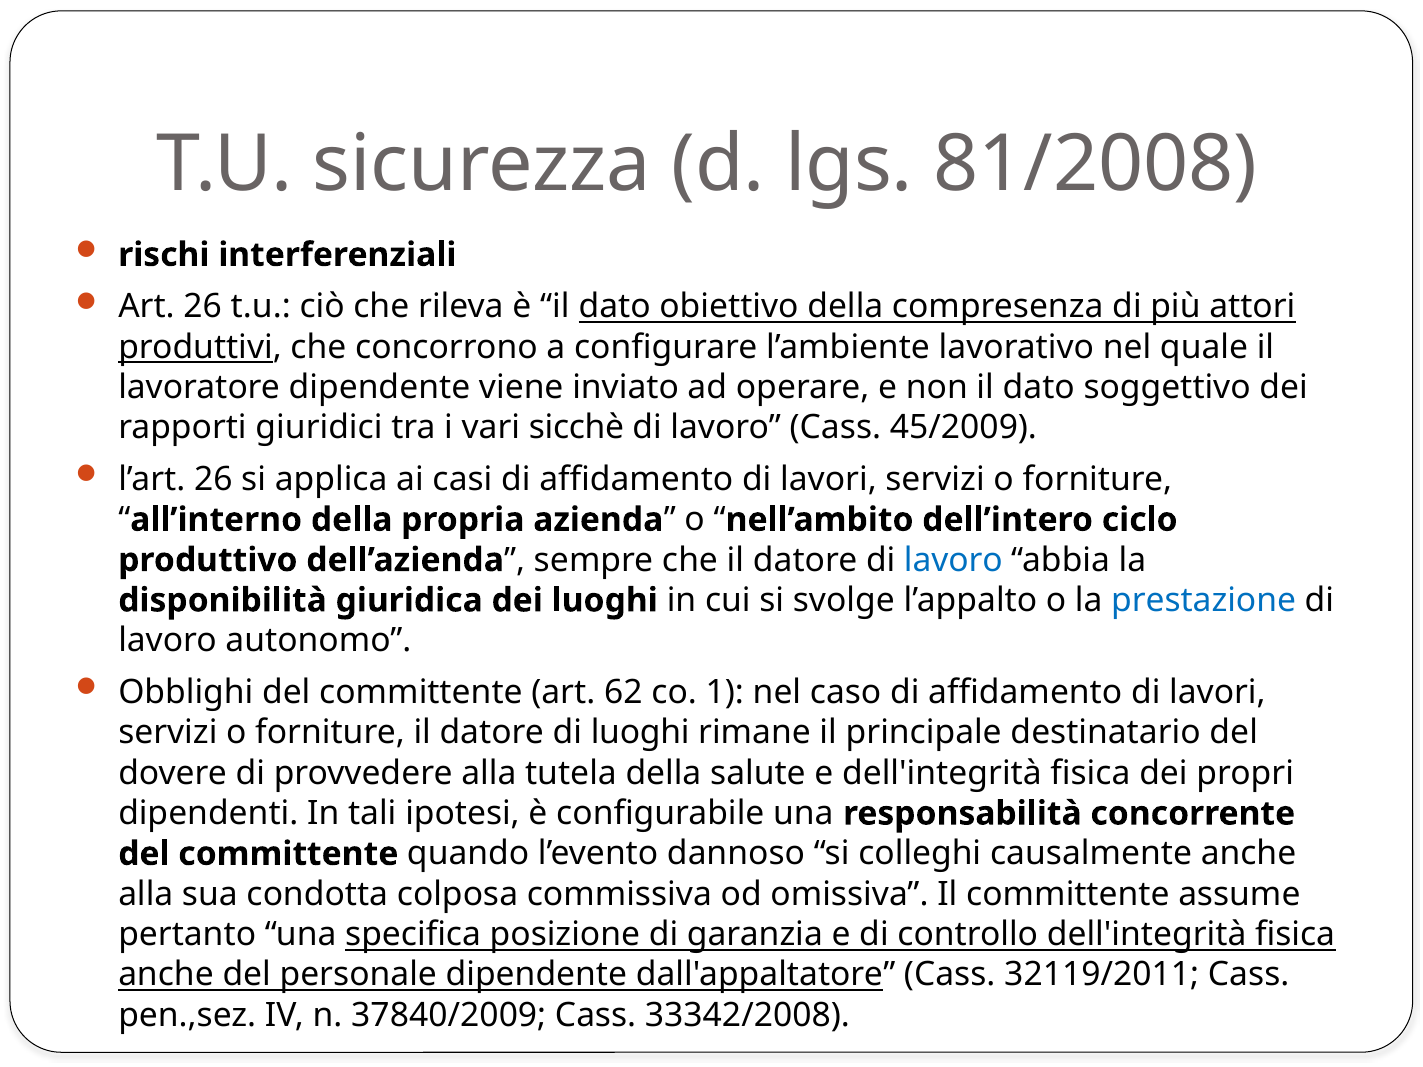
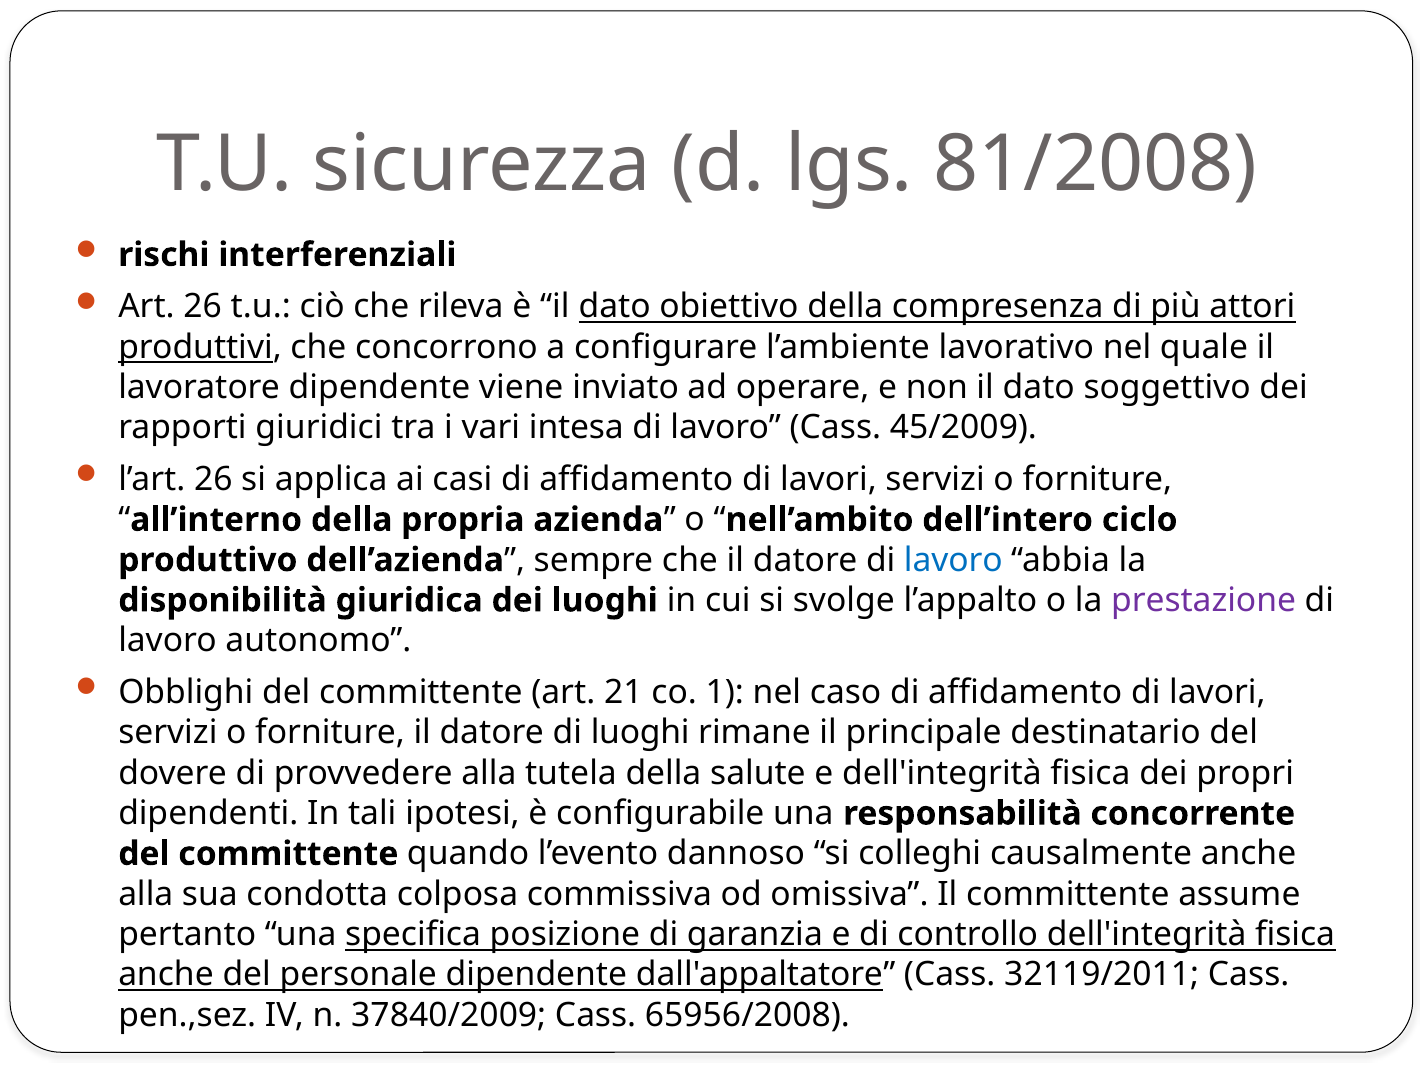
sicchè: sicchè -> intesa
prestazione colour: blue -> purple
62: 62 -> 21
33342/2008: 33342/2008 -> 65956/2008
